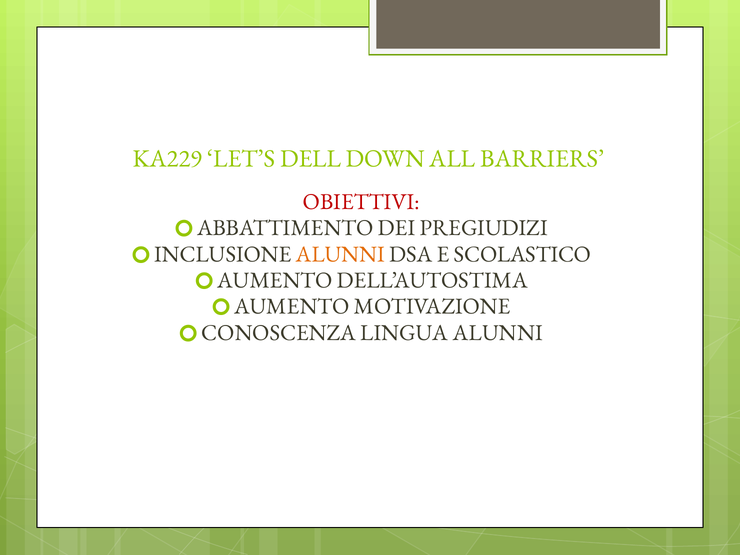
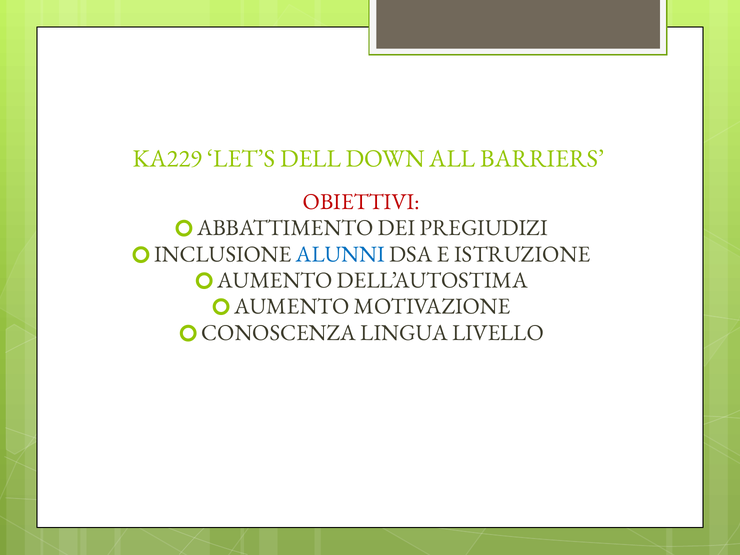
ALUNNI at (340, 254) colour: orange -> blue
SCOLASTICO: SCOLASTICO -> ISTRUZIONE
LINGUA ALUNNI: ALUNNI -> LIVELLO
